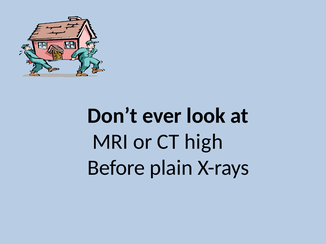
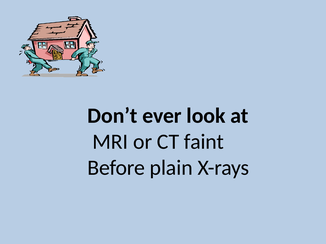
high: high -> faint
